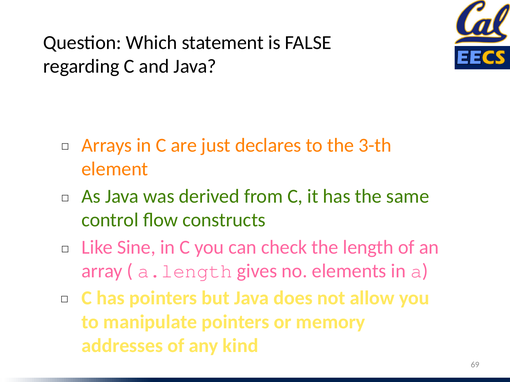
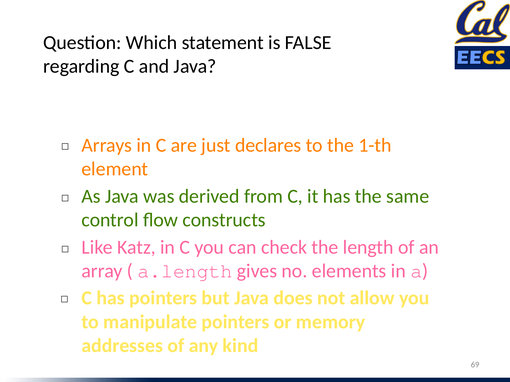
3-th: 3-th -> 1-th
Sine: Sine -> Katz
